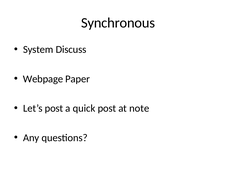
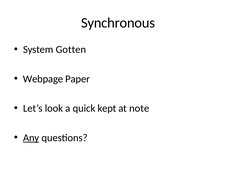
Discuss: Discuss -> Gotten
Let’s post: post -> look
quick post: post -> kept
Any underline: none -> present
